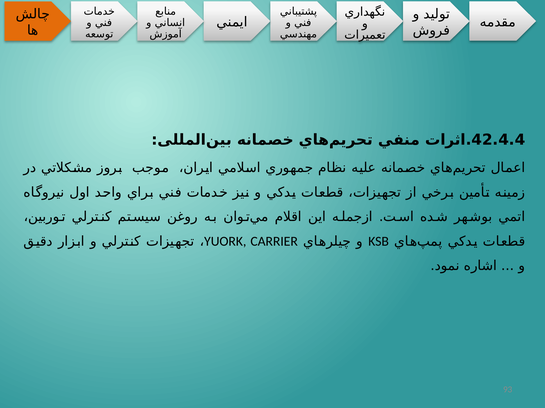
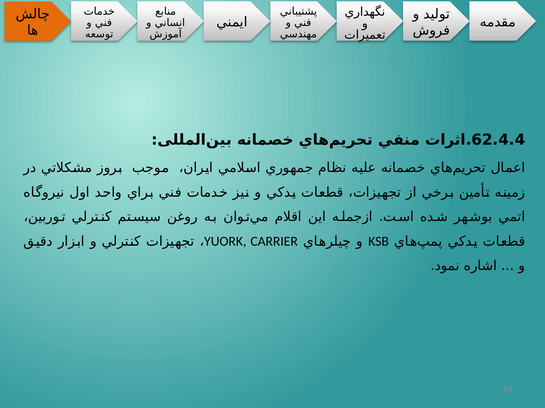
42.4.4: 42.4.4 -> 62.4.4
